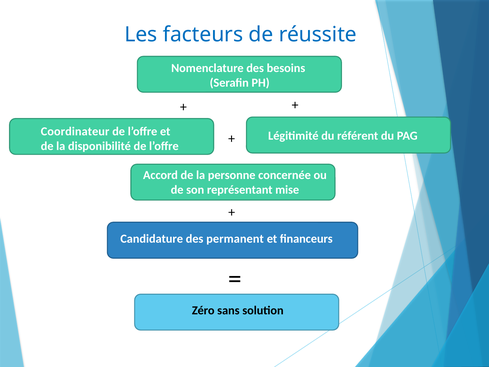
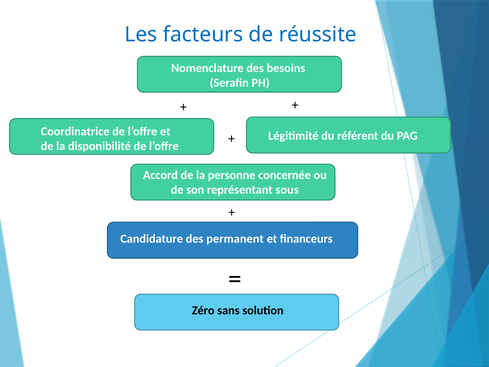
Coordinateur: Coordinateur -> Coordinatrice
mise: mise -> sous
